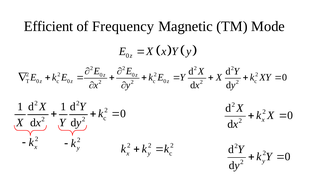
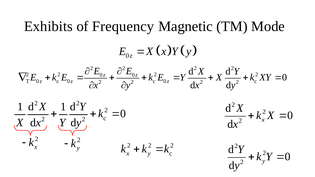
Efficient: Efficient -> Exhibits
